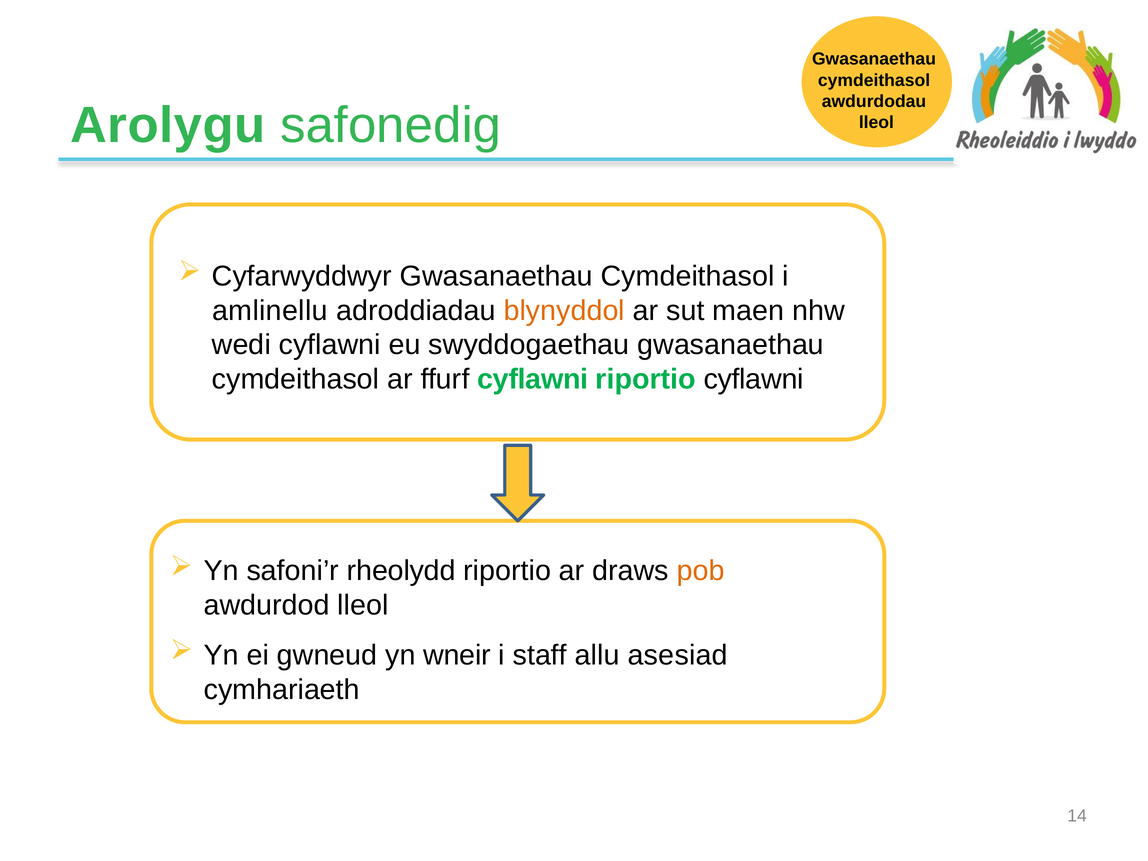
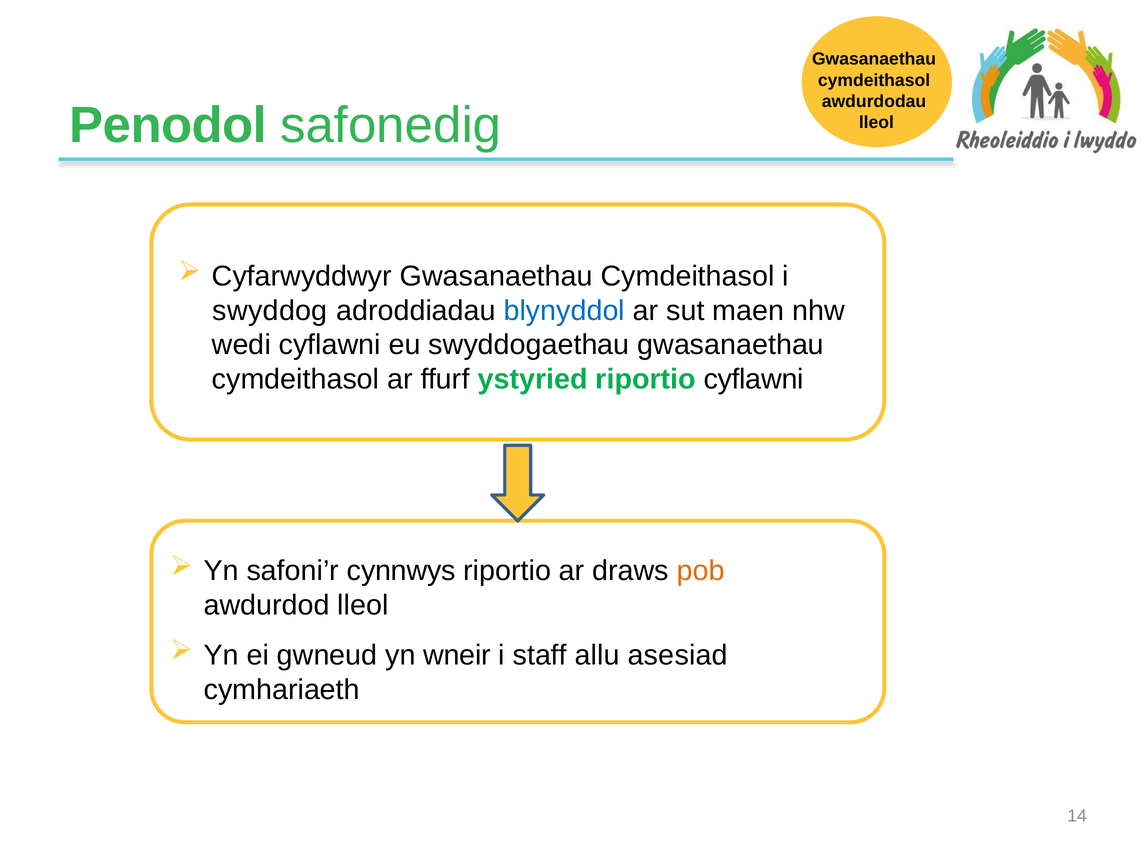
Arolygu: Arolygu -> Penodol
amlinellu: amlinellu -> swyddog
blynyddol colour: orange -> blue
ffurf cyflawni: cyflawni -> ystyried
rheolydd: rheolydd -> cynnwys
